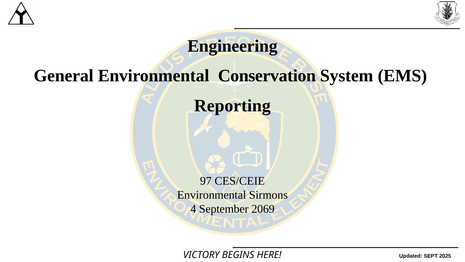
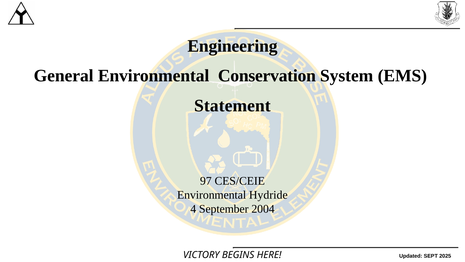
Reporting: Reporting -> Statement
Sirmons: Sirmons -> Hydride
2069: 2069 -> 2004
